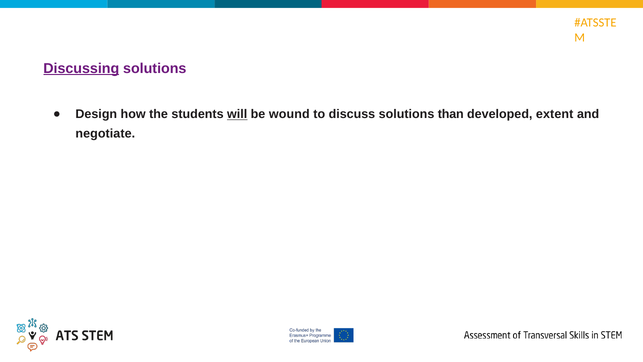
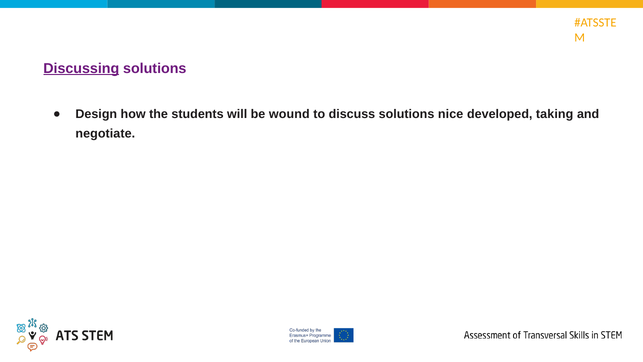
will underline: present -> none
than: than -> nice
extent: extent -> taking
